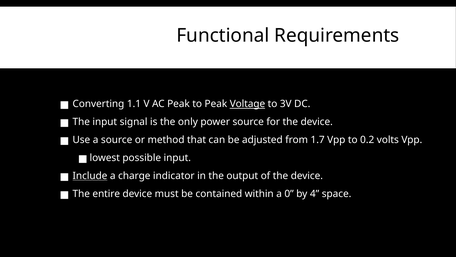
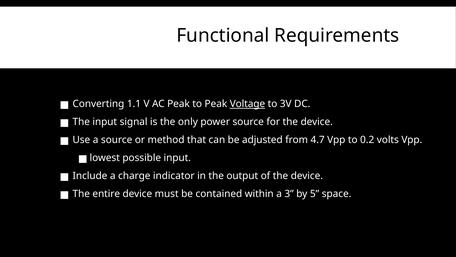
1.7: 1.7 -> 4.7
Include underline: present -> none
0: 0 -> 3
4: 4 -> 5
